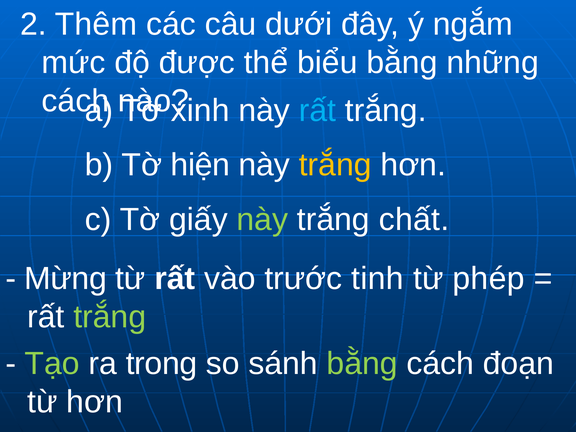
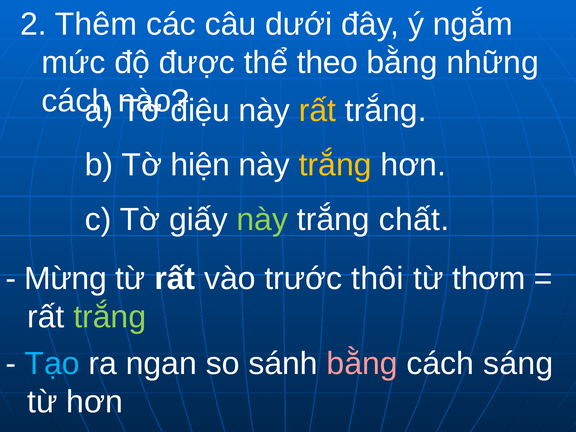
biểu: biểu -> theo
xinh: xinh -> điệu
rất at (317, 111) colour: light blue -> yellow
tinh: tinh -> thôi
phép: phép -> thơm
Tạo colour: light green -> light blue
trong: trong -> ngan
bằng at (362, 363) colour: light green -> pink
đoạn: đoạn -> sáng
